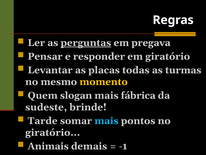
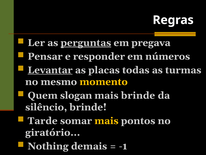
em giratório: giratório -> números
Levantar underline: none -> present
mais fábrica: fábrica -> brinde
sudeste: sudeste -> silêncio
mais at (106, 120) colour: light blue -> yellow
Animais: Animais -> Nothing
